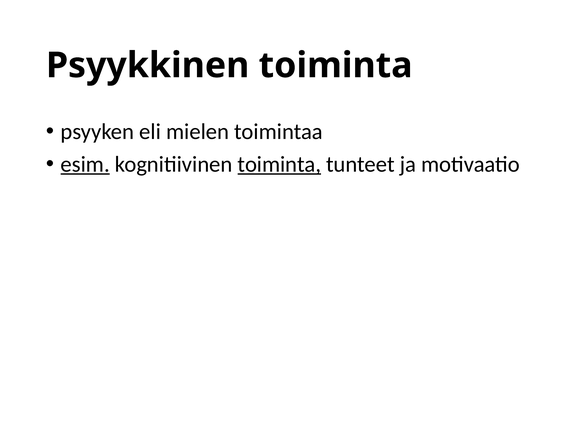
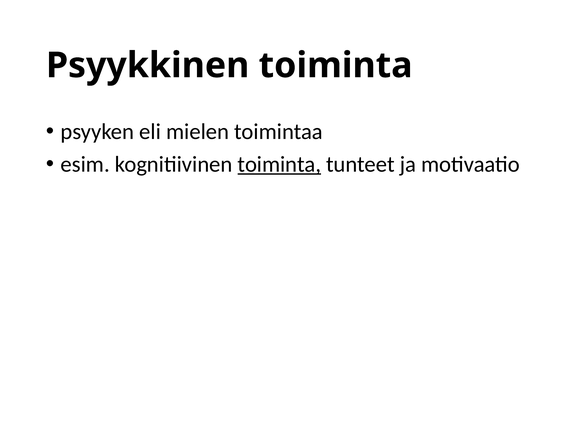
esim underline: present -> none
